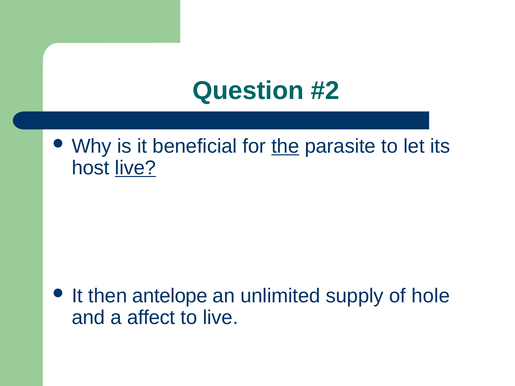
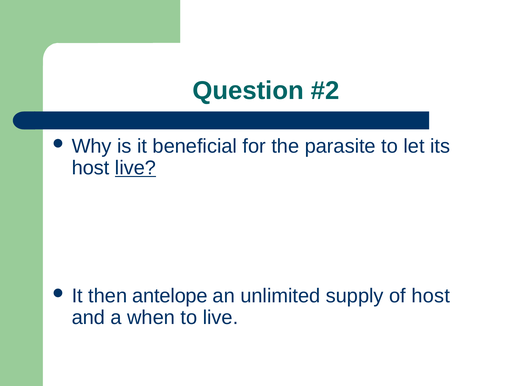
the underline: present -> none
of hole: hole -> host
affect: affect -> when
